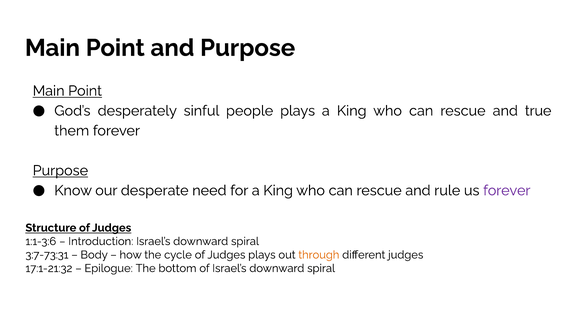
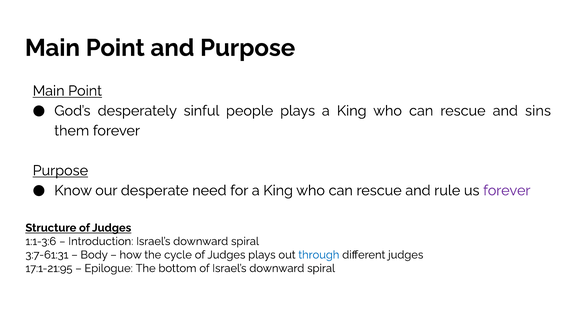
true: true -> sins
3:7-73:31: 3:7-73:31 -> 3:7-61:31
through colour: orange -> blue
17:1-21:32: 17:1-21:32 -> 17:1-21:95
